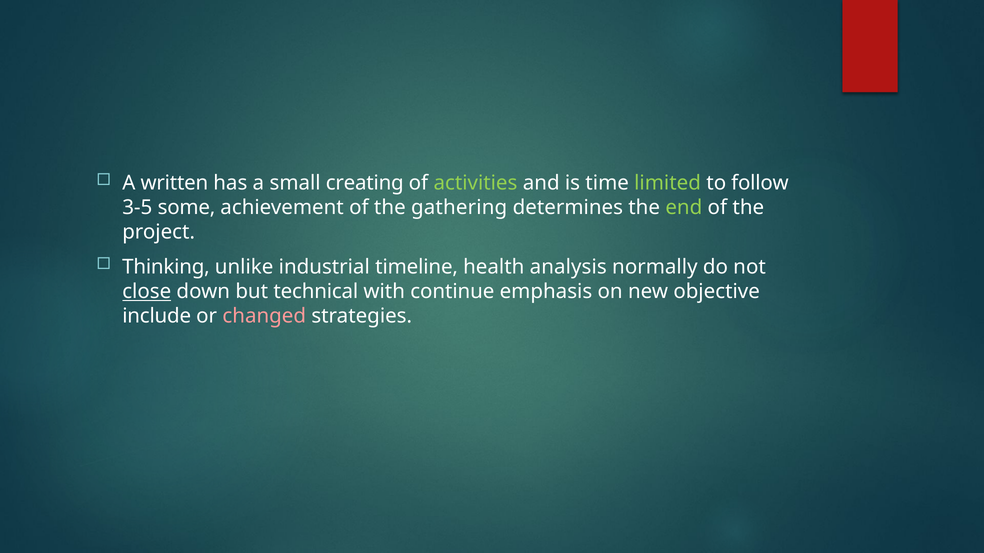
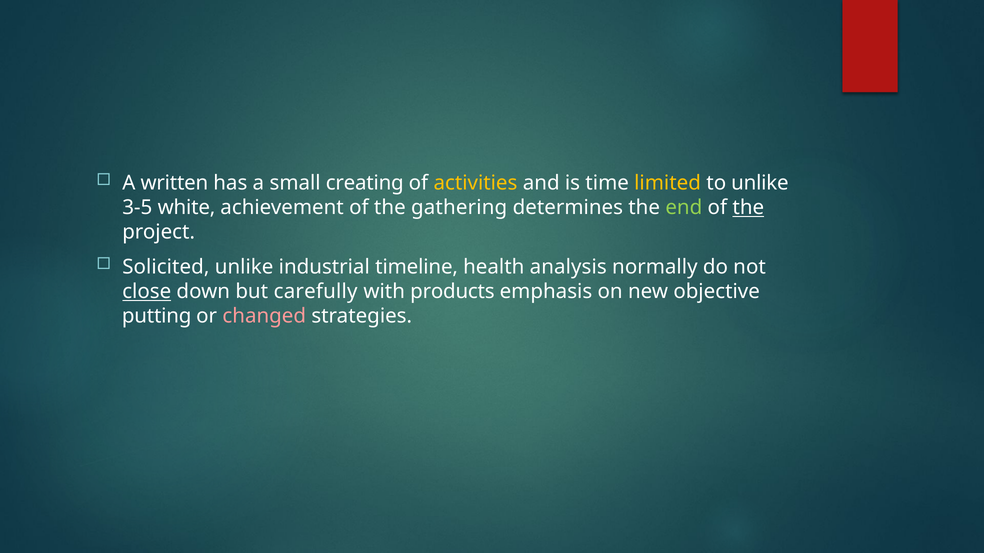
activities colour: light green -> yellow
limited colour: light green -> yellow
to follow: follow -> unlike
some: some -> white
the at (748, 208) underline: none -> present
Thinking: Thinking -> Solicited
technical: technical -> carefully
continue: continue -> products
include: include -> putting
